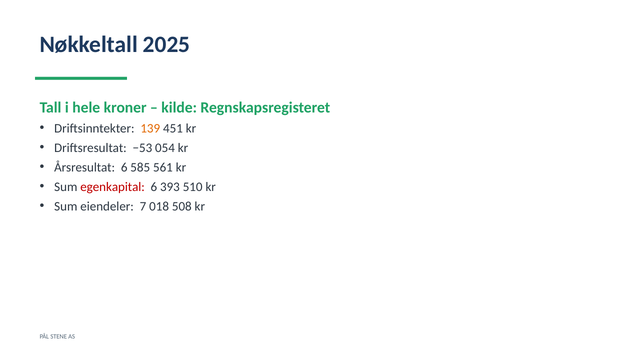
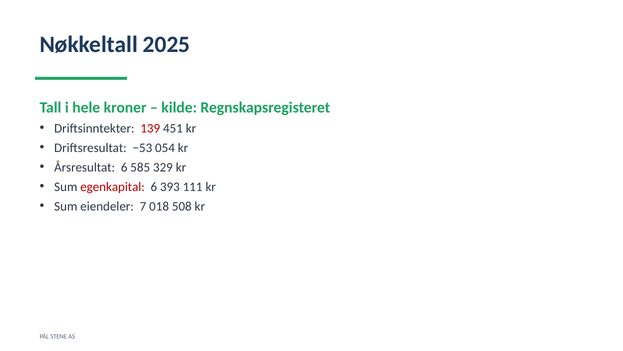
139 colour: orange -> red
561: 561 -> 329
510: 510 -> 111
